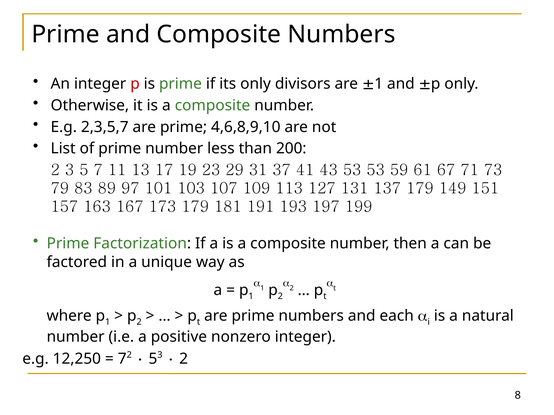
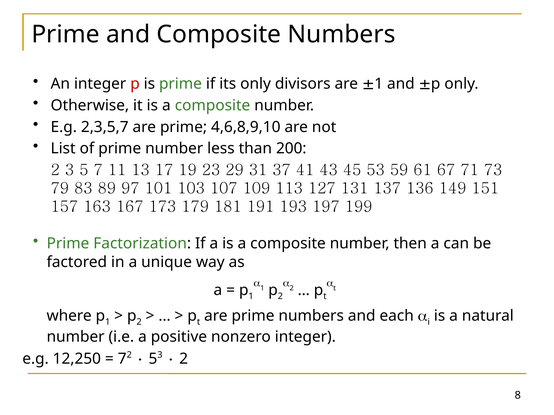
43 53: 53 -> 45
137 179: 179 -> 136
